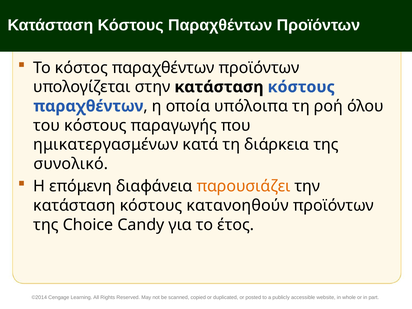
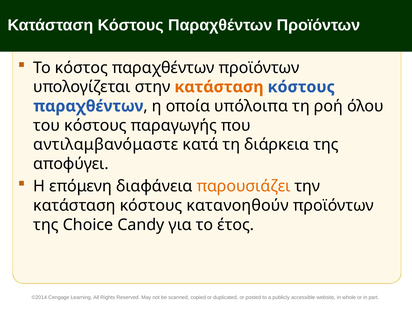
κατάσταση at (219, 87) colour: black -> orange
ημικατεργασμένων: ημικατεργασμένων -> αντιλαμβανόμαστε
συνολικό: συνολικό -> αποφύγει
